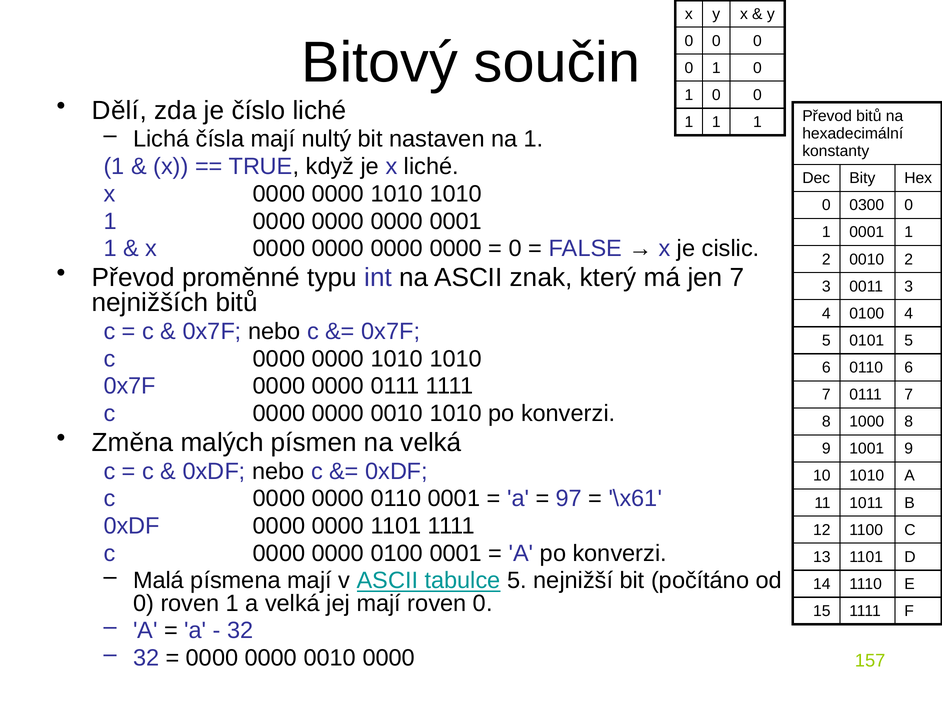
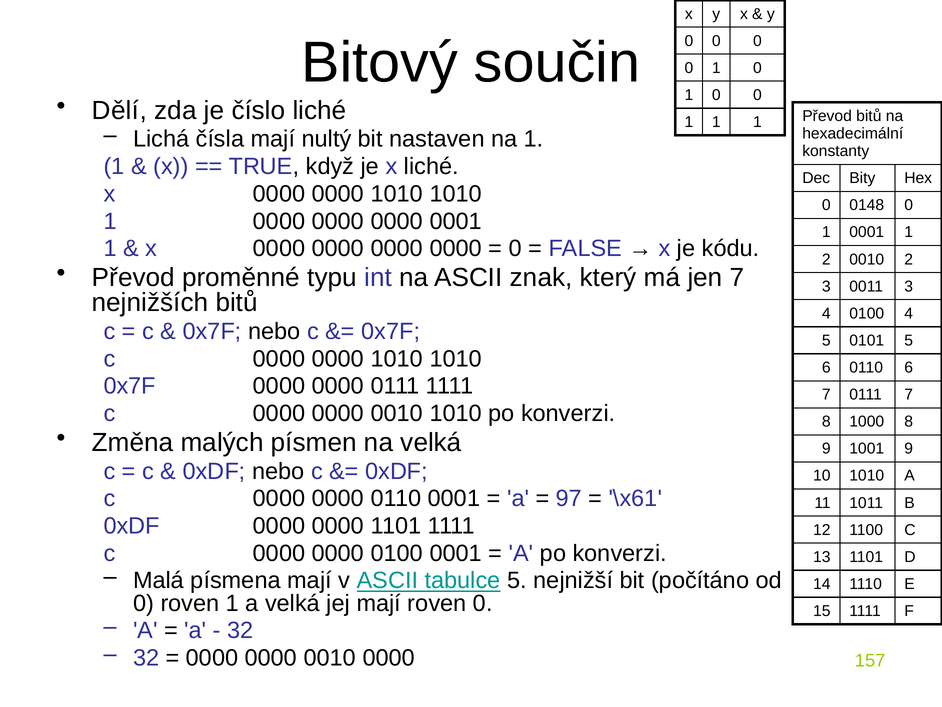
0300: 0300 -> 0148
cislic: cislic -> kódu
